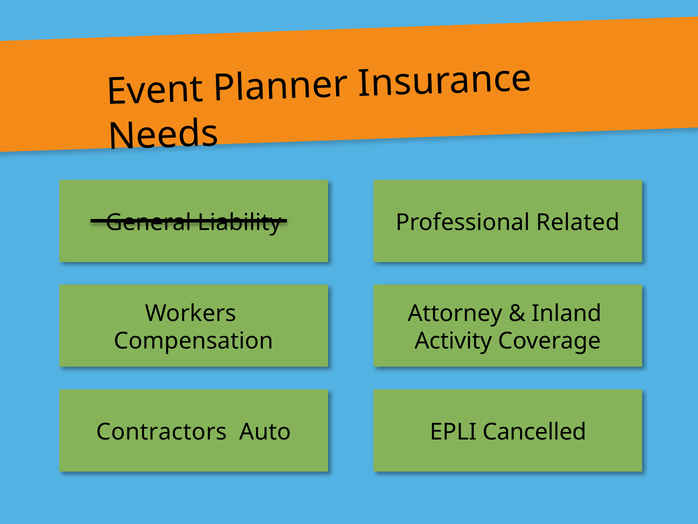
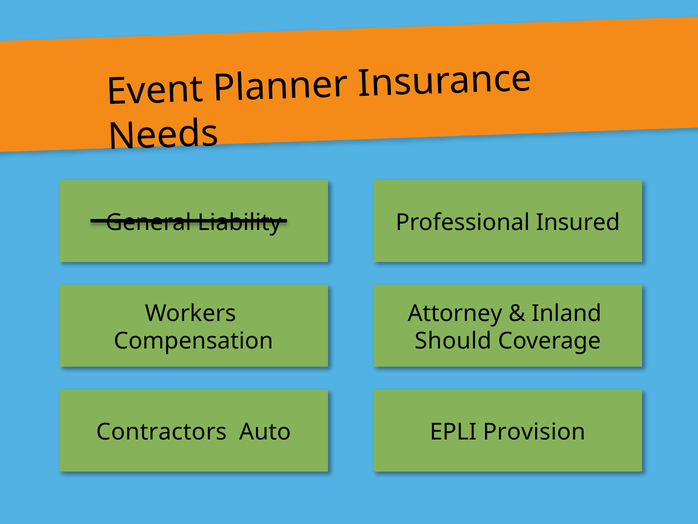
Related: Related -> Insured
Activity: Activity -> Should
Cancelled: Cancelled -> Provision
